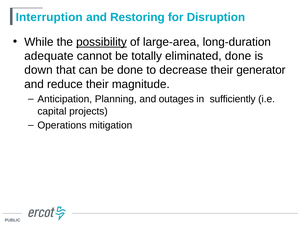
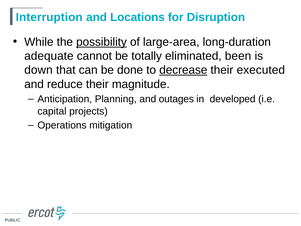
Restoring: Restoring -> Locations
eliminated done: done -> been
decrease underline: none -> present
generator: generator -> executed
sufficiently: sufficiently -> developed
